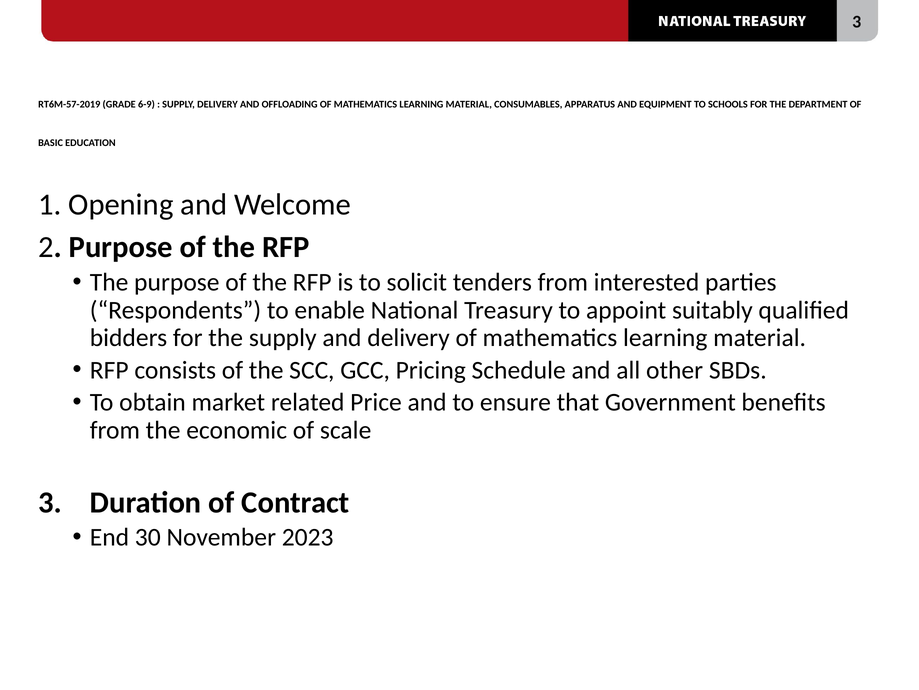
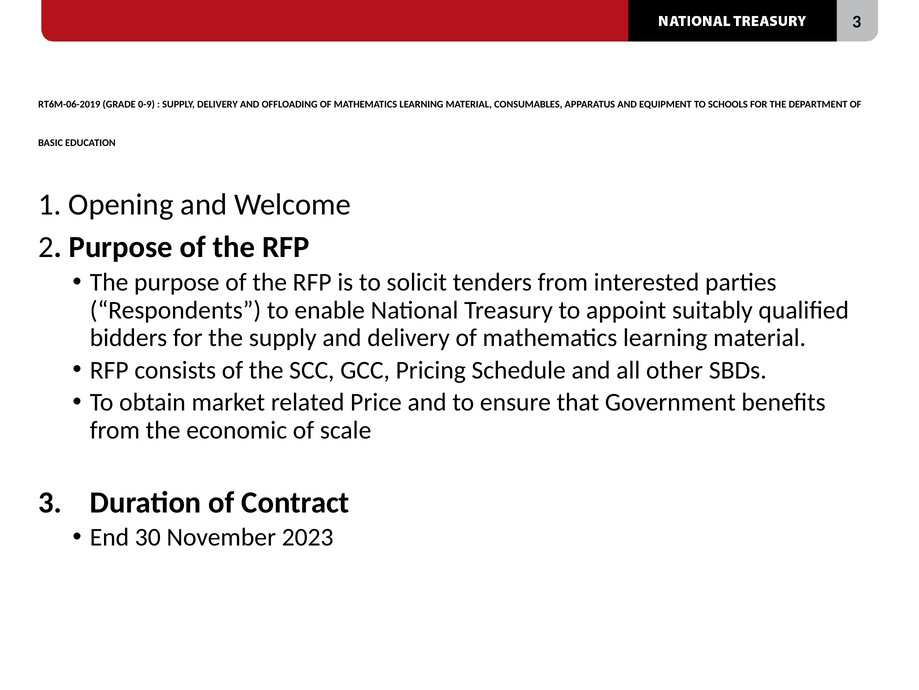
RT6M-57-2019: RT6M-57-2019 -> RT6M-06-2019
6-9: 6-9 -> 0-9
